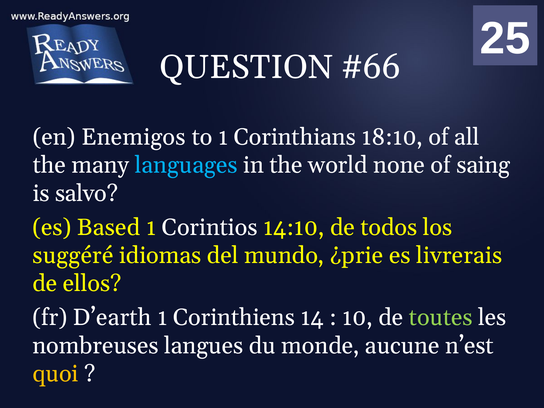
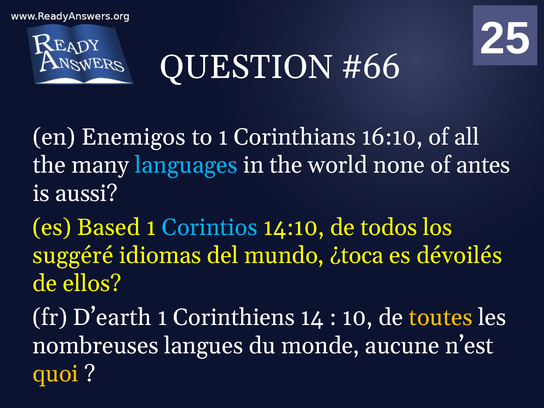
18:10: 18:10 -> 16:10
saing: saing -> antes
salvo: salvo -> aussi
Corintios colour: white -> light blue
¿prie: ¿prie -> ¿toca
livrerais: livrerais -> dévoilés
toutes colour: light green -> yellow
